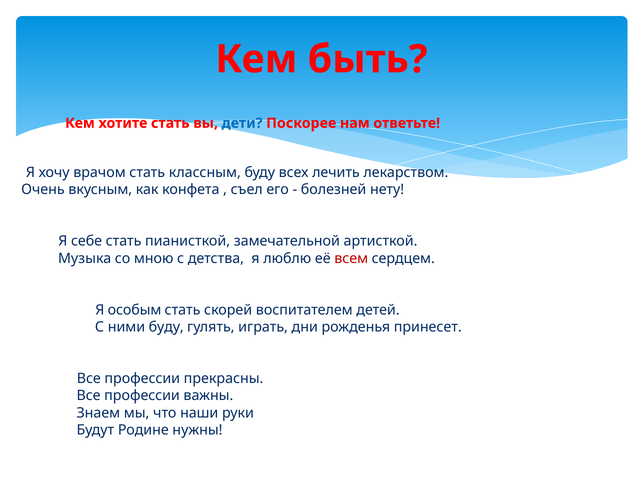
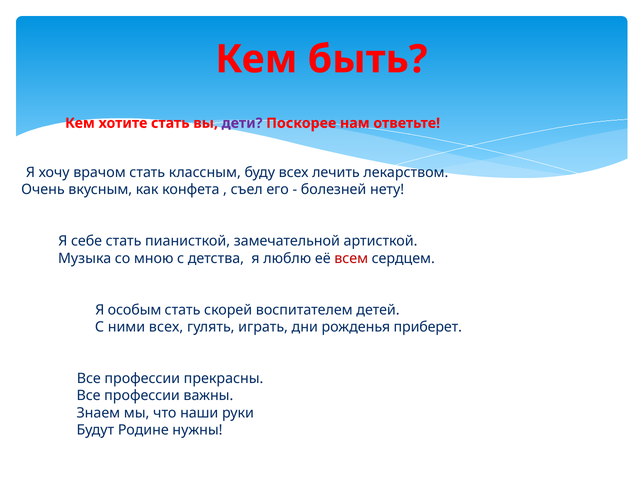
дети colour: blue -> purple
ними буду: буду -> всех
принесет: принесет -> приберет
